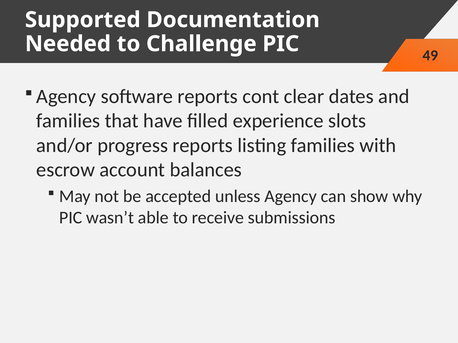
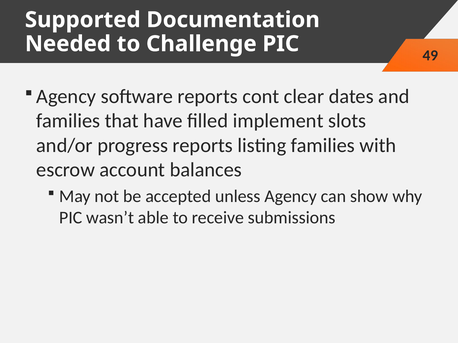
experience: experience -> implement
